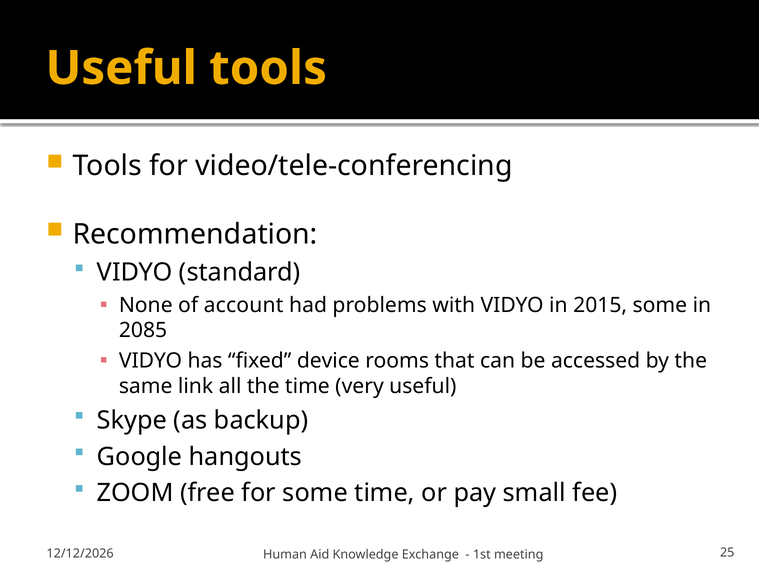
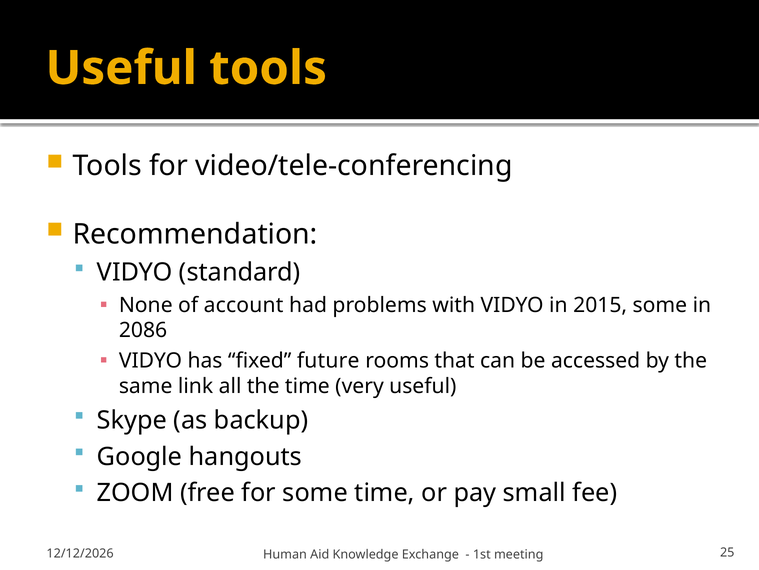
2085: 2085 -> 2086
device: device -> future
